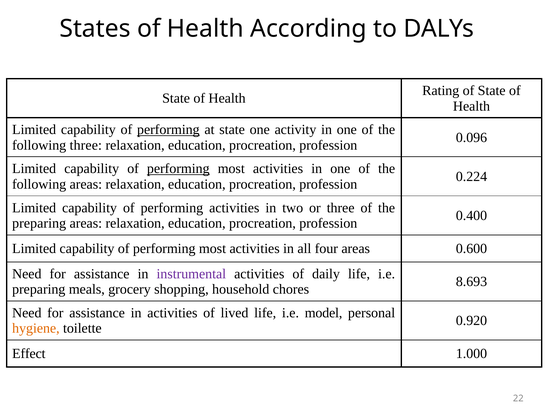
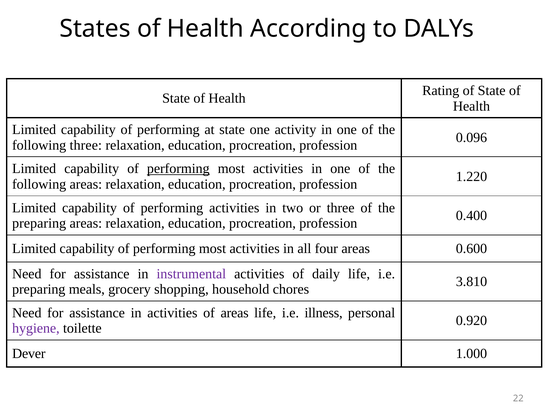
performing at (168, 130) underline: present -> none
0.224: 0.224 -> 1.220
8.693: 8.693 -> 3.810
of lived: lived -> areas
model: model -> illness
hygiene colour: orange -> purple
Effect: Effect -> Dever
